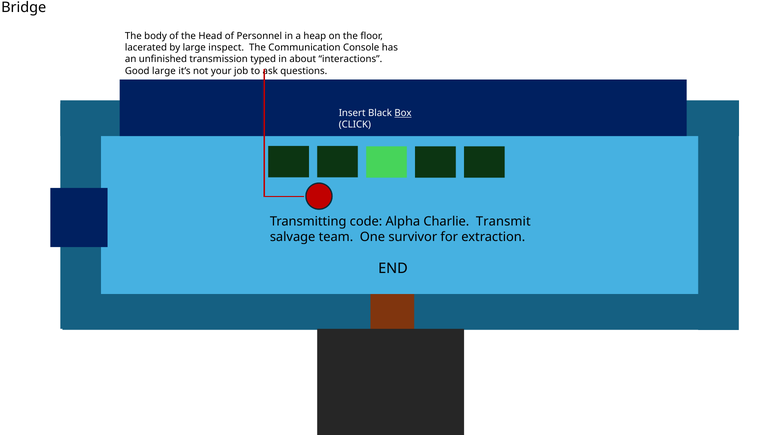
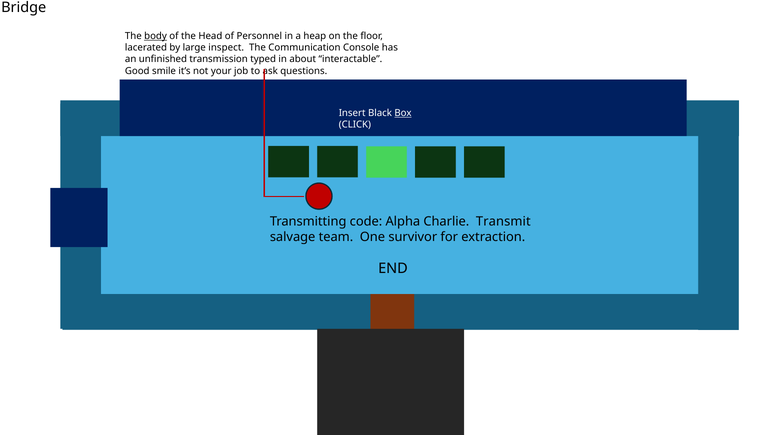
body underline: none -> present
interactions: interactions -> interactable
Good large: large -> smile
